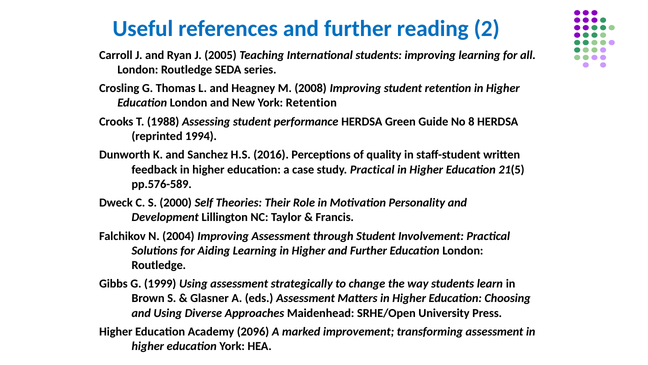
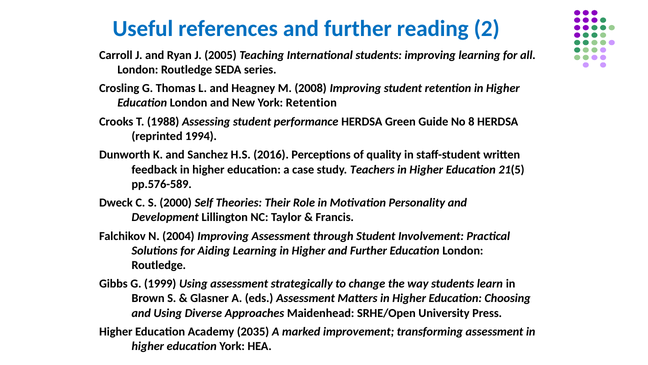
study Practical: Practical -> Teachers
2096: 2096 -> 2035
